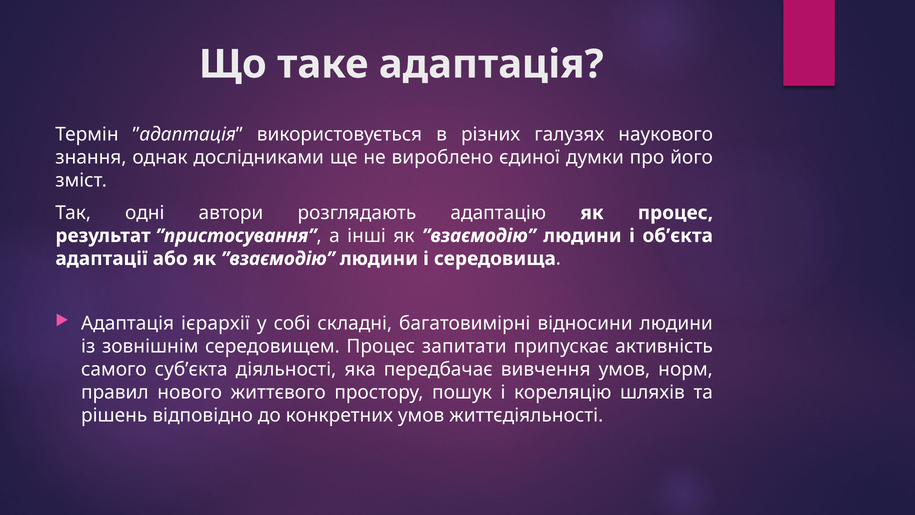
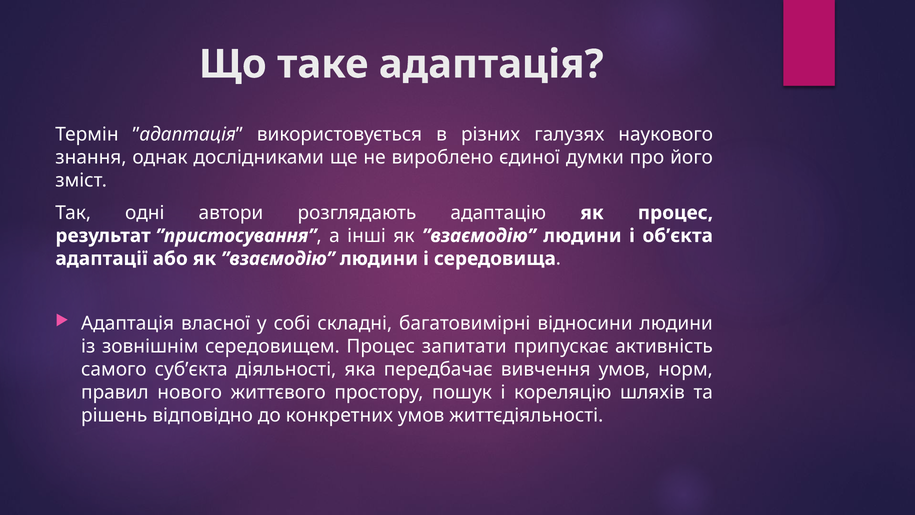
ієрархії: ієрархії -> власної
